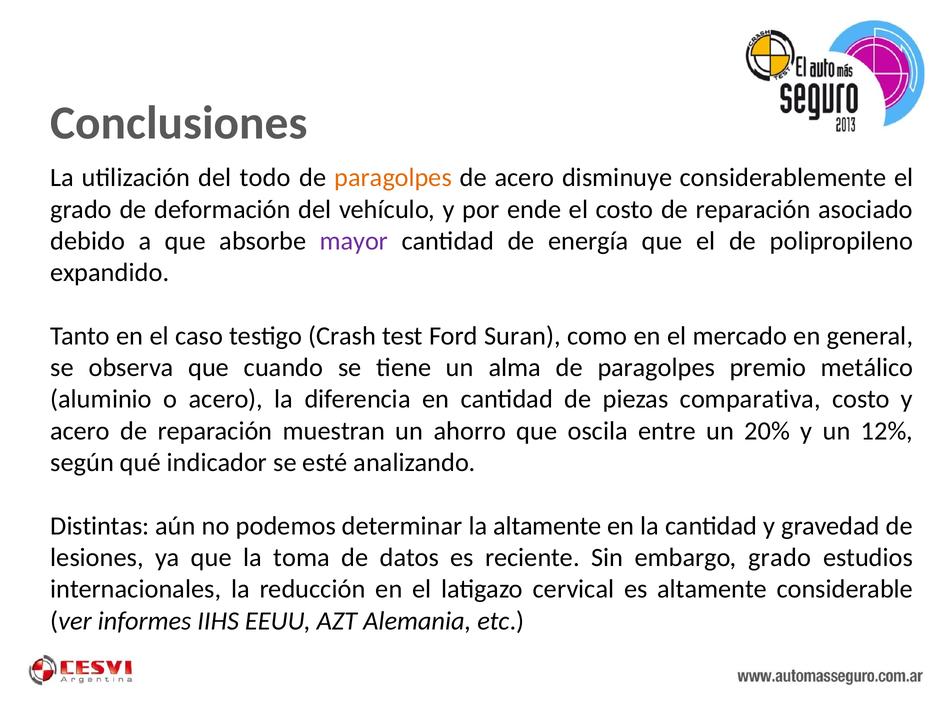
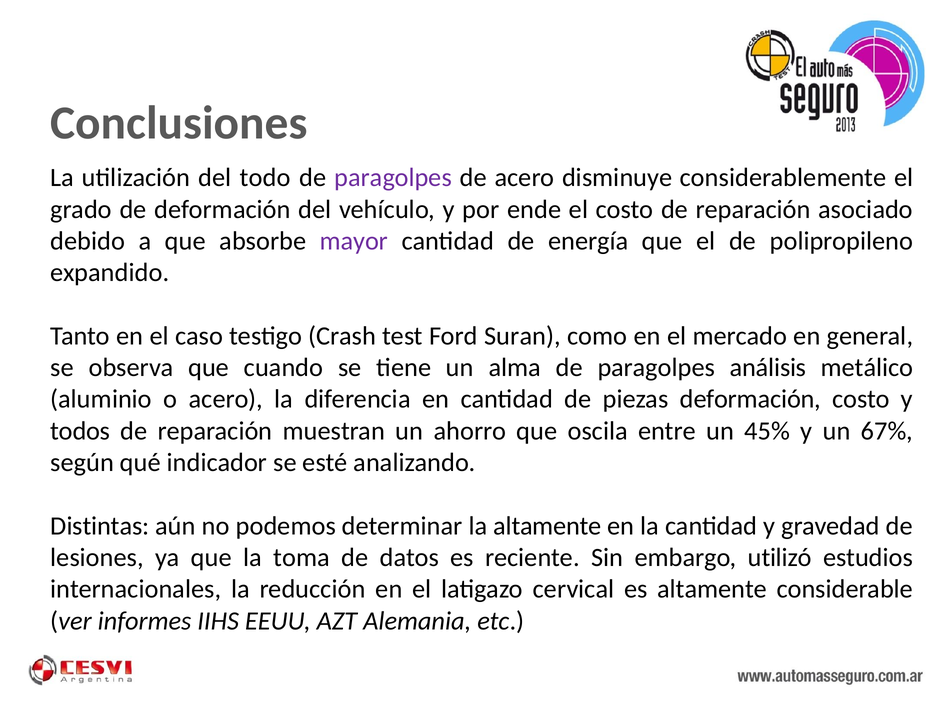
paragolpes at (393, 178) colour: orange -> purple
premio: premio -> análisis
piezas comparativa: comparativa -> deformación
acero at (80, 431): acero -> todos
20%: 20% -> 45%
12%: 12% -> 67%
embargo grado: grado -> utilizó
